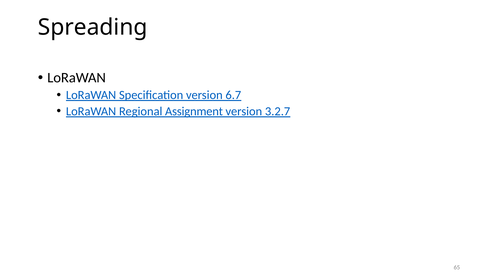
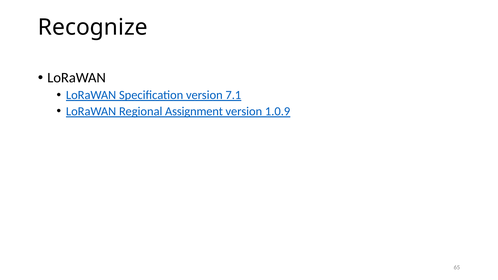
Spreading: Spreading -> Recognize
6.7: 6.7 -> 7.1
3.2.7: 3.2.7 -> 1.0.9
